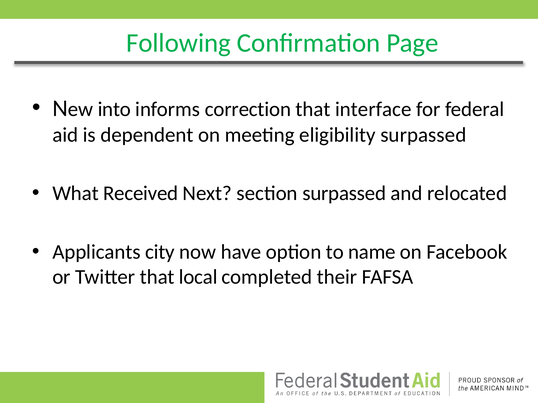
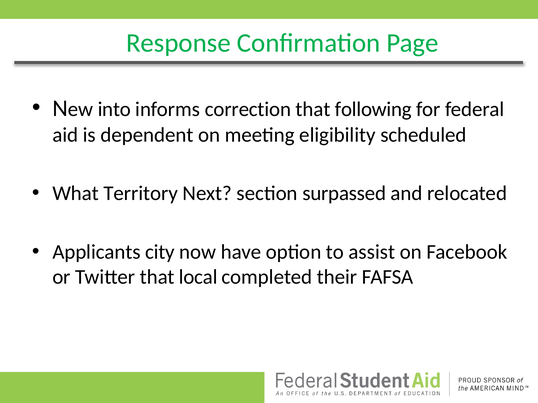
Following: Following -> Response
interface: interface -> following
eligibility surpassed: surpassed -> scheduled
Received: Received -> Territory
name: name -> assist
